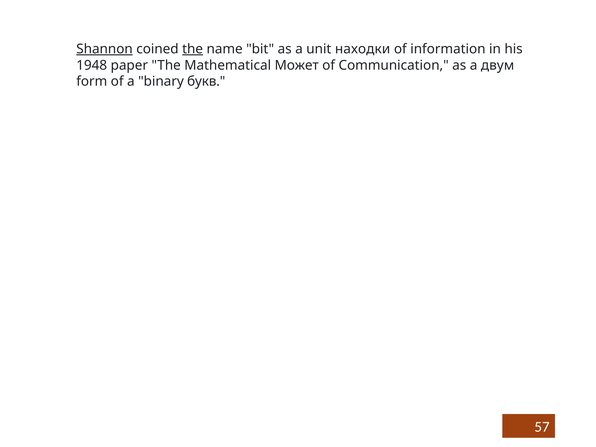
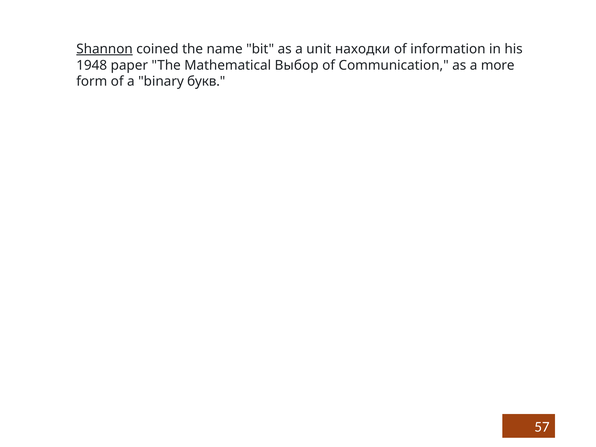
the at (193, 49) underline: present -> none
Может: Может -> Выбор
двум: двум -> more
